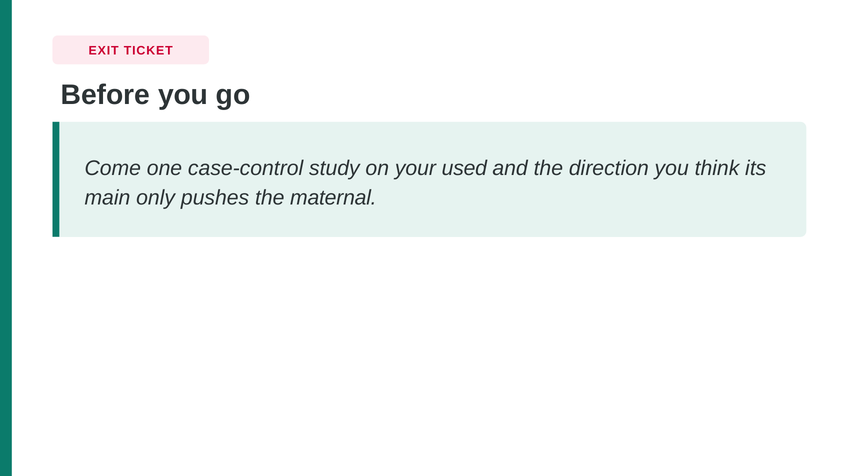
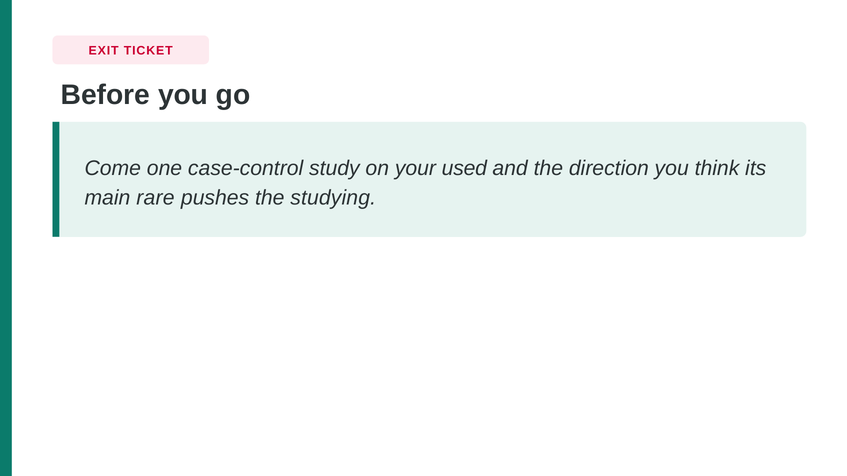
only: only -> rare
maternal: maternal -> studying
